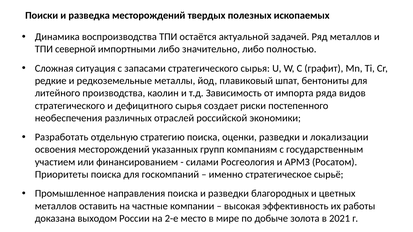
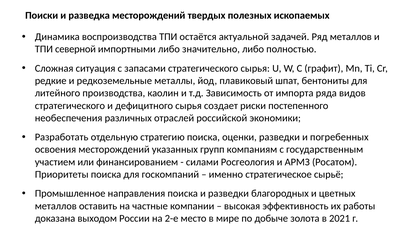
локализации: локализации -> погребенных
